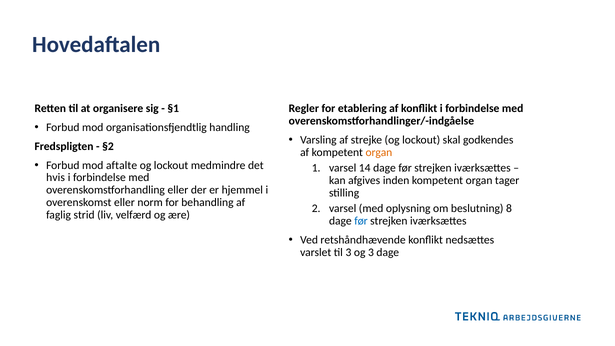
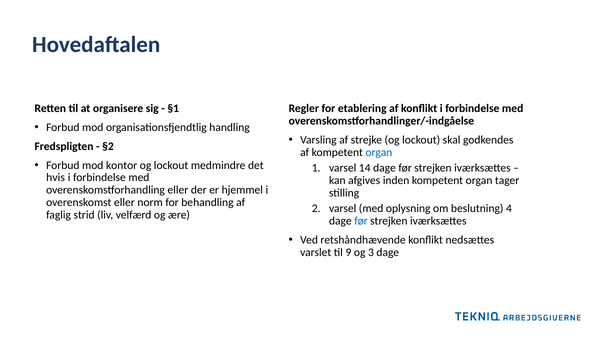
organ at (379, 152) colour: orange -> blue
aftalte: aftalte -> kontor
8: 8 -> 4
til 3: 3 -> 9
